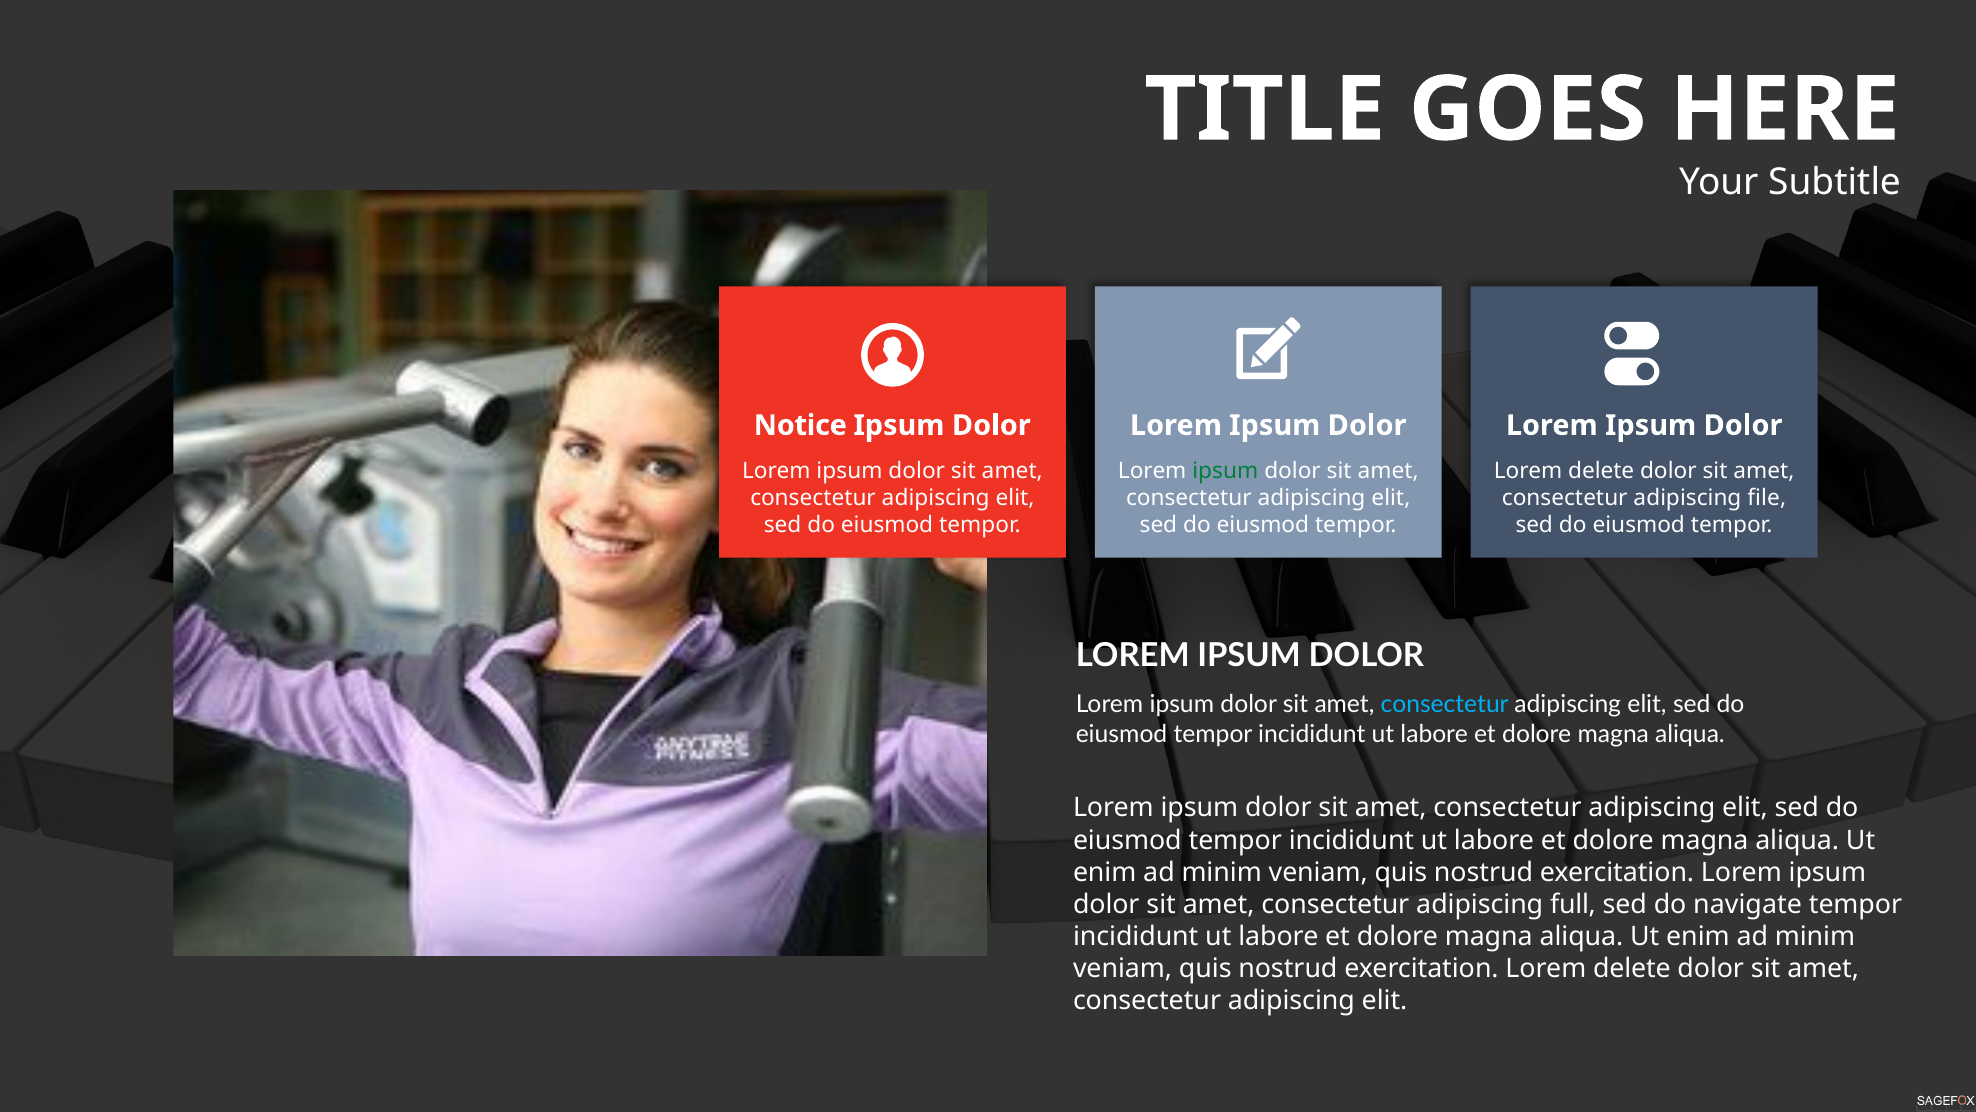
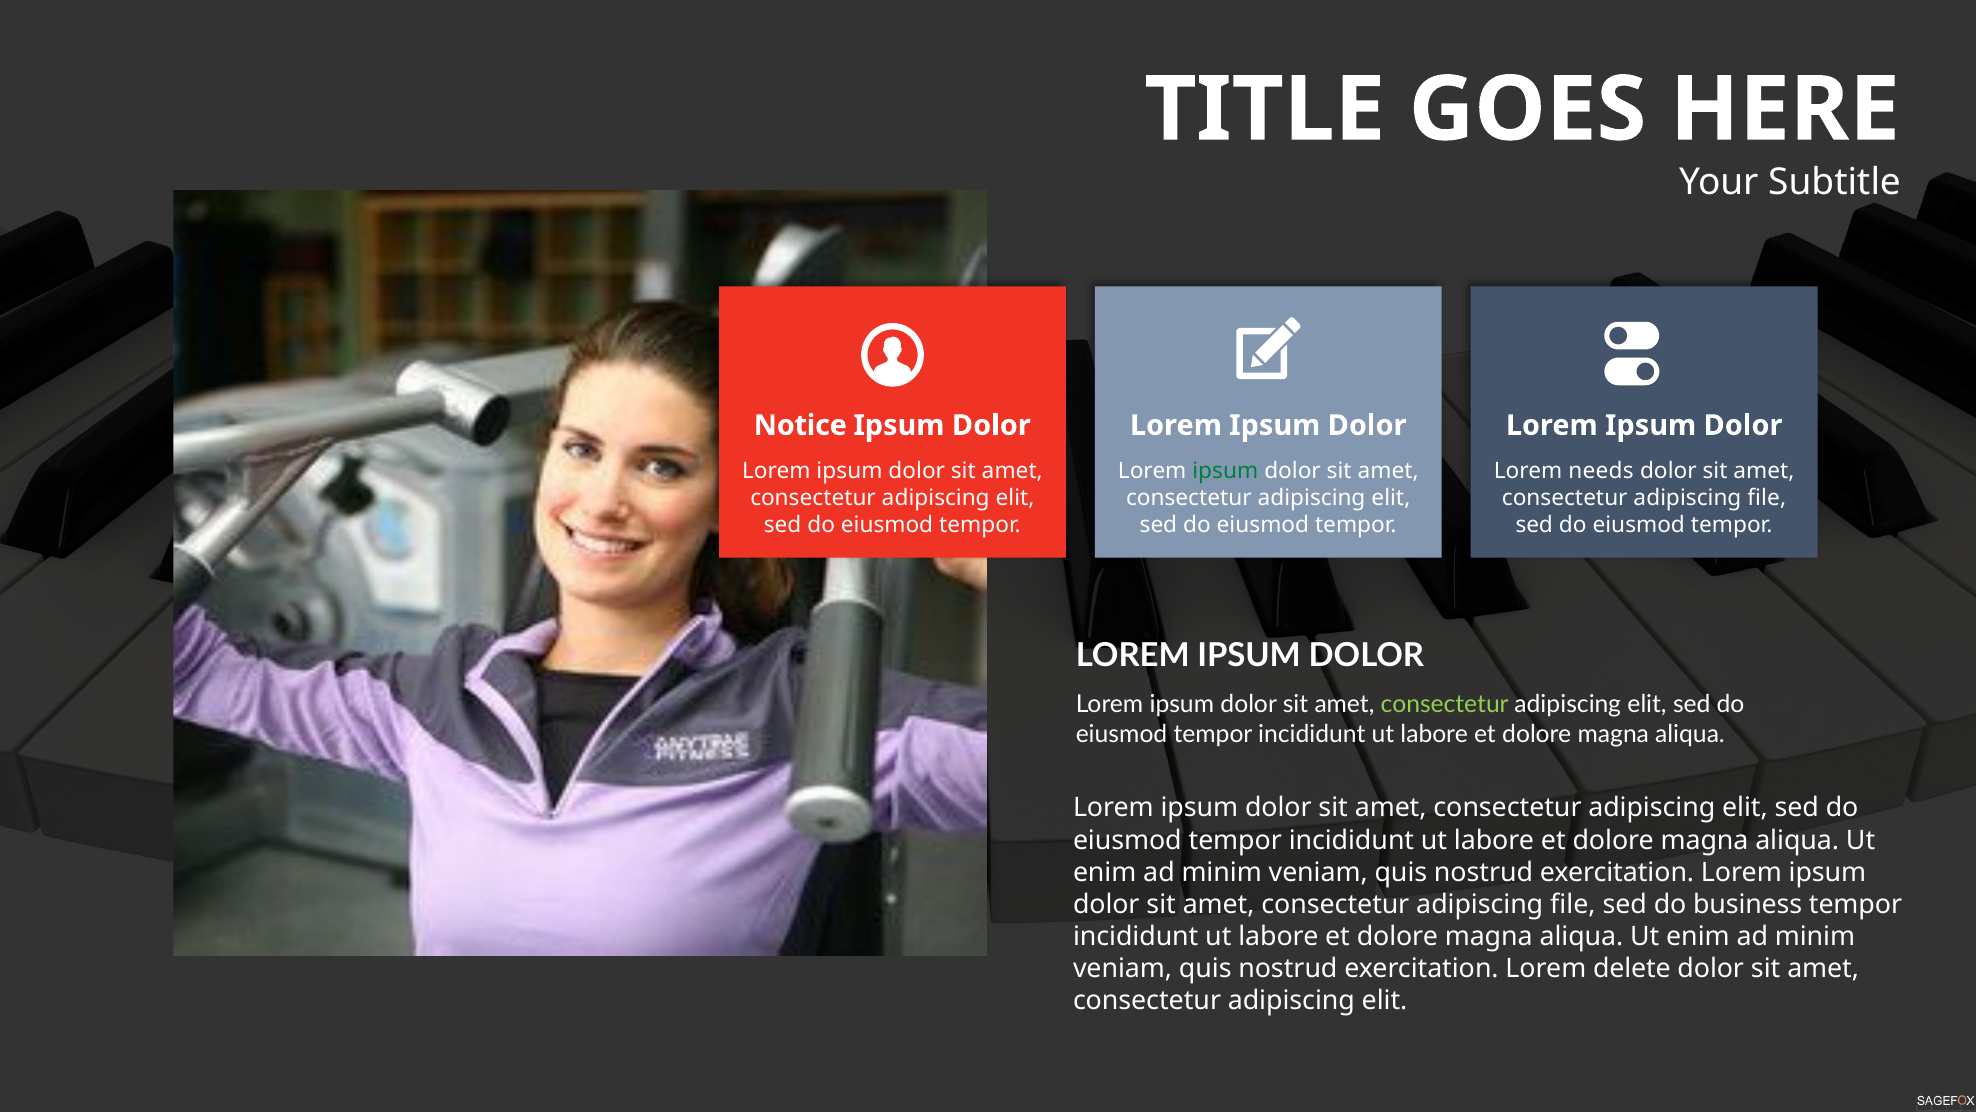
delete at (1601, 470): delete -> needs
consectetur at (1445, 704) colour: light blue -> light green
full at (1573, 904): full -> file
navigate: navigate -> business
